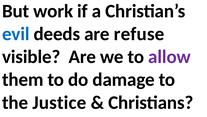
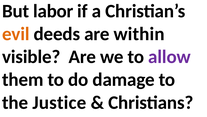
work: work -> labor
evil colour: blue -> orange
refuse: refuse -> within
